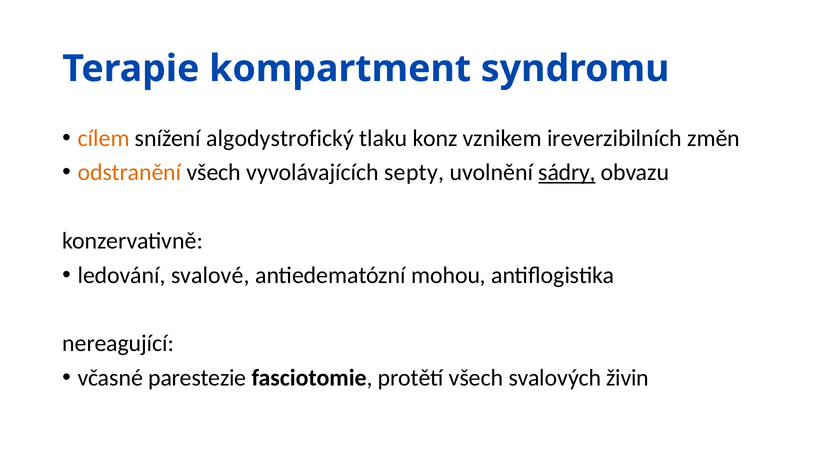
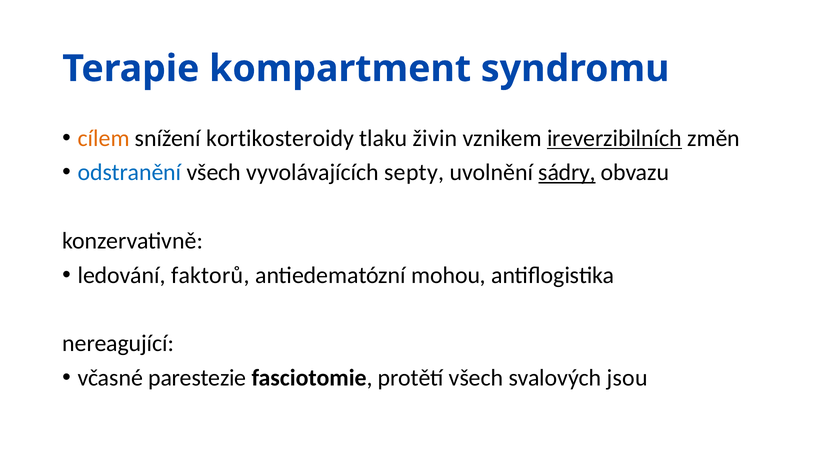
algodystrofický: algodystrofický -> kortikosteroidy
konz: konz -> živin
ireverzibilních underline: none -> present
odstranění colour: orange -> blue
svalové: svalové -> faktorů
živin: živin -> jsou
